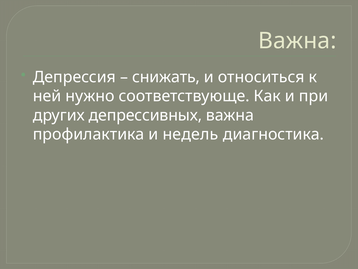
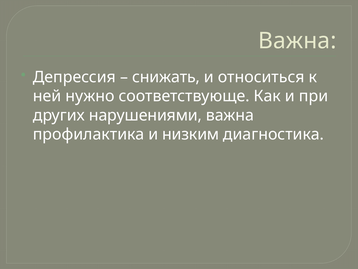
депрессивных: депрессивных -> нарушениями
недель: недель -> низким
